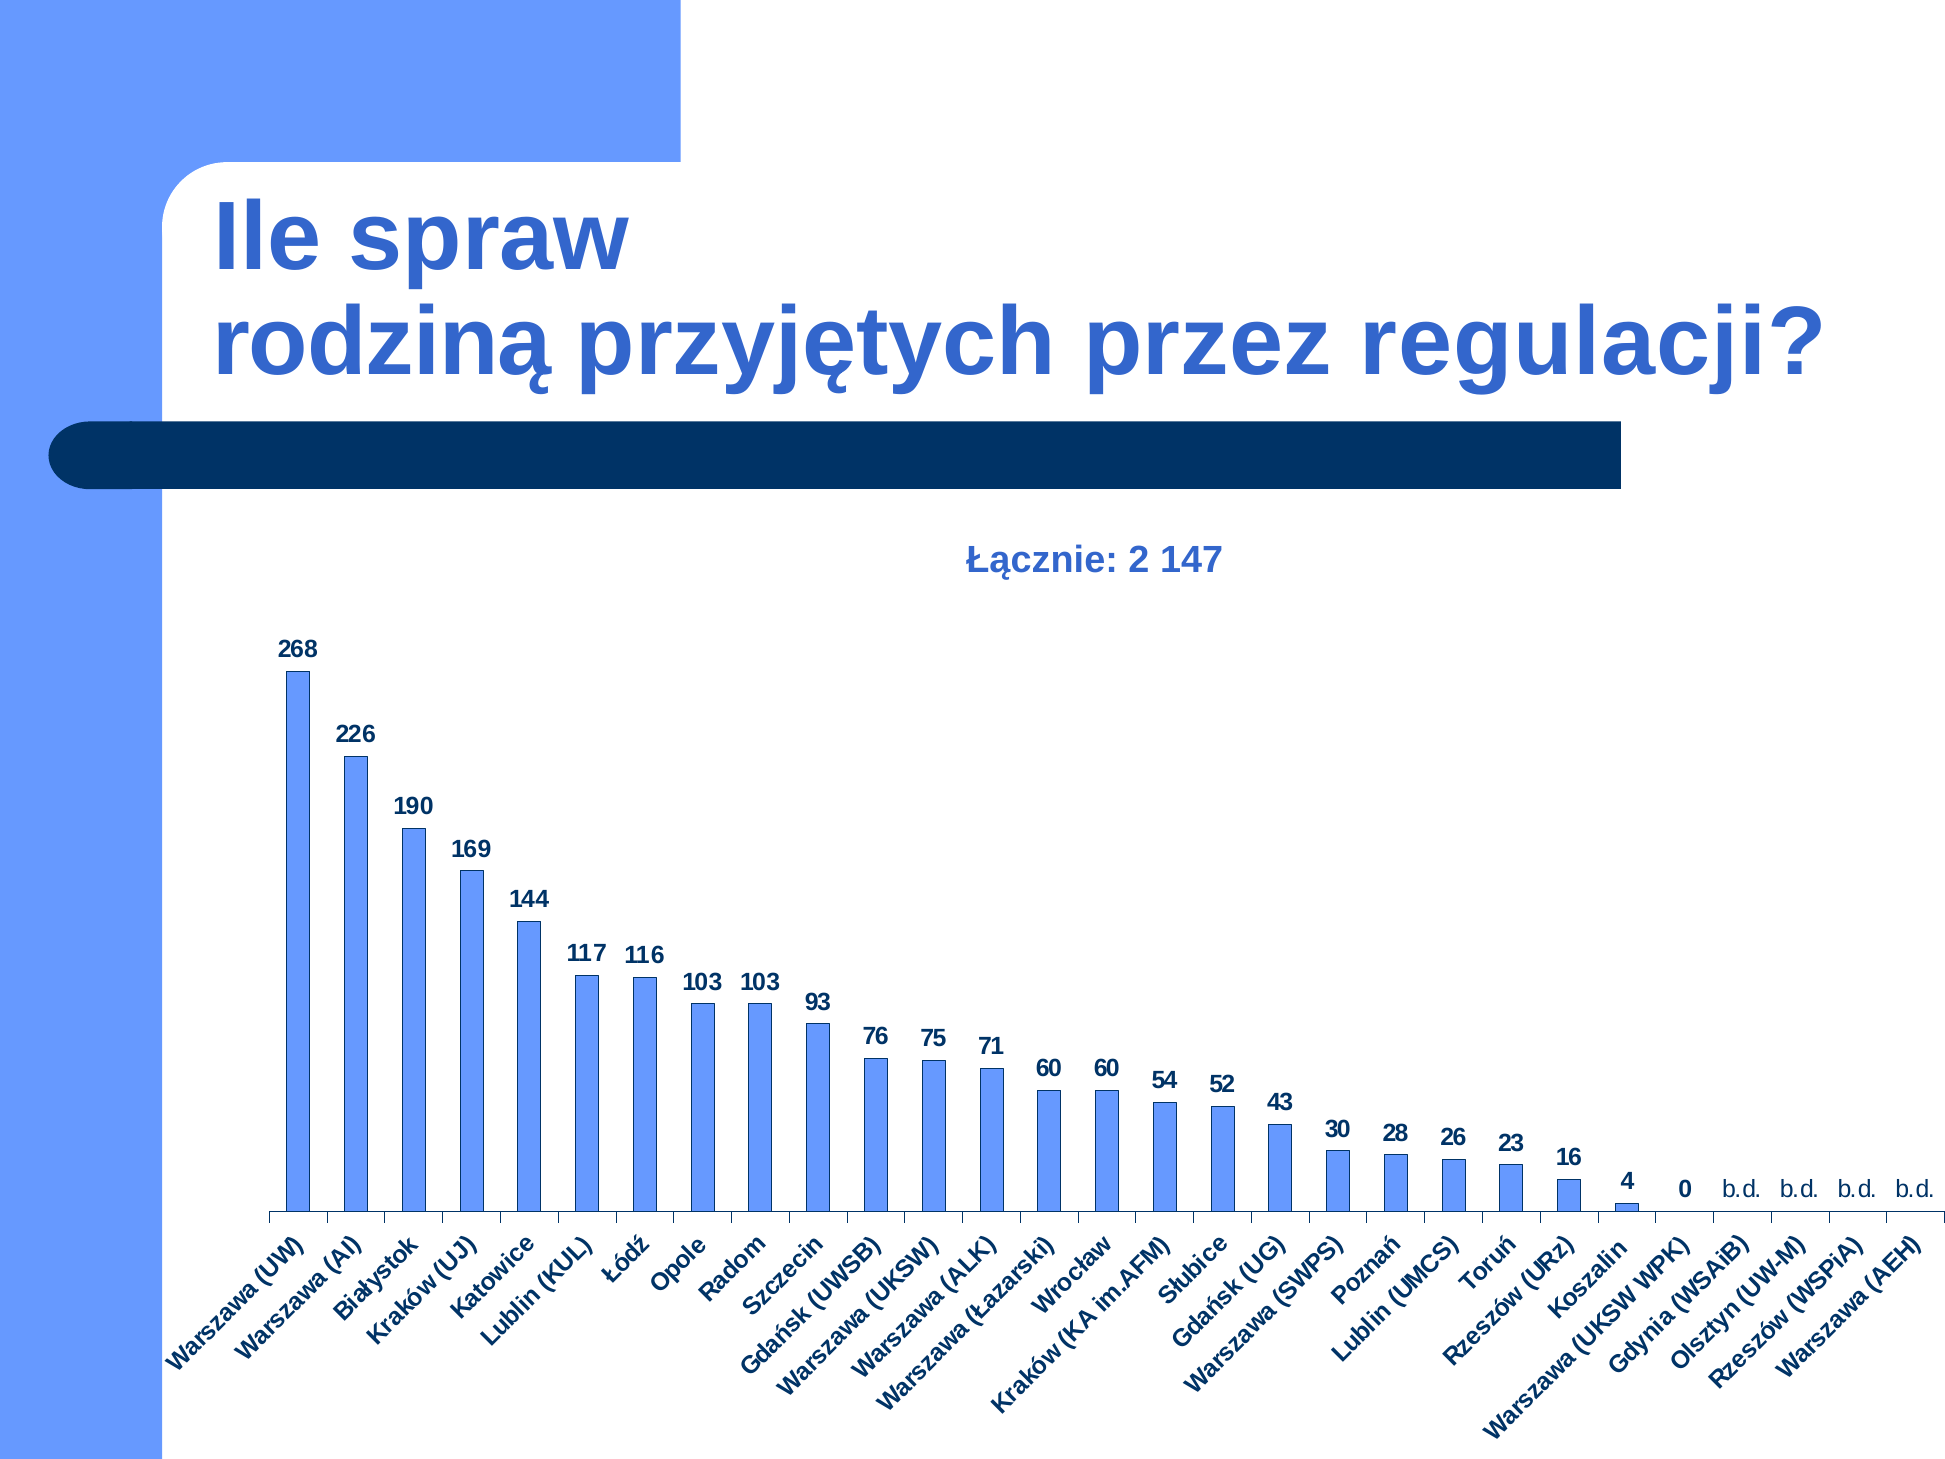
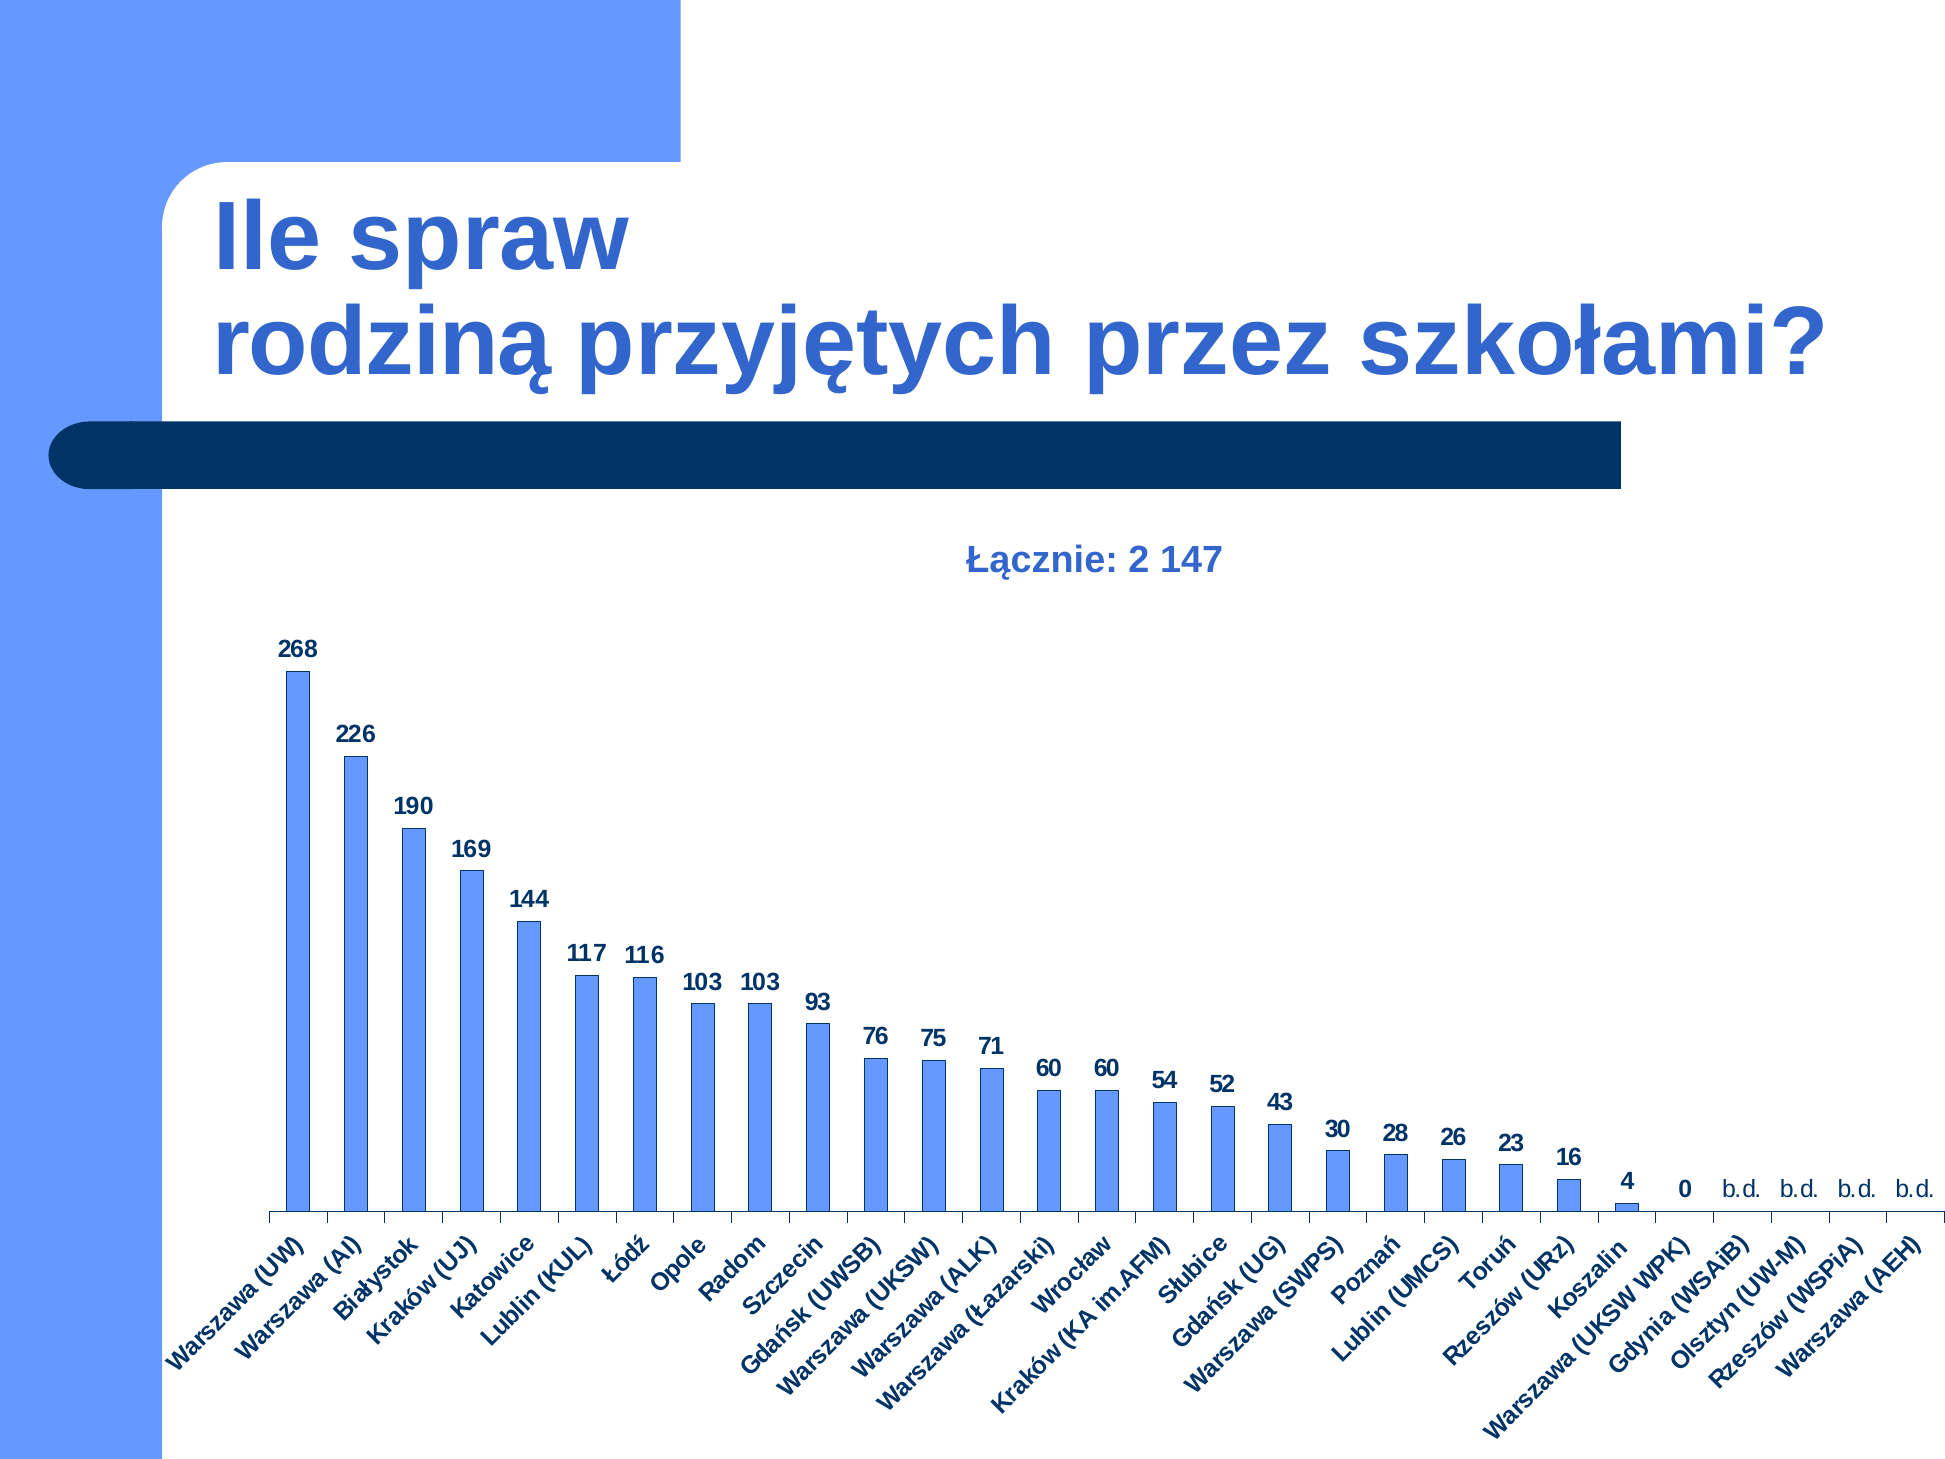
regulacji: regulacji -> szkołami
